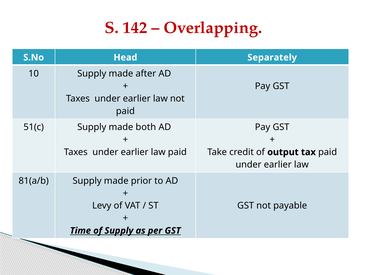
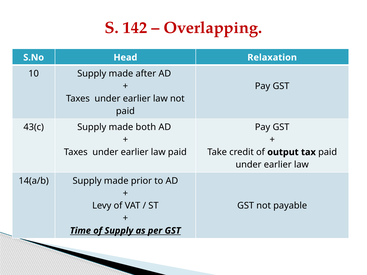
Separately: Separately -> Relaxation
51(c: 51(c -> 43(c
81(a/b: 81(a/b -> 14(a/b
